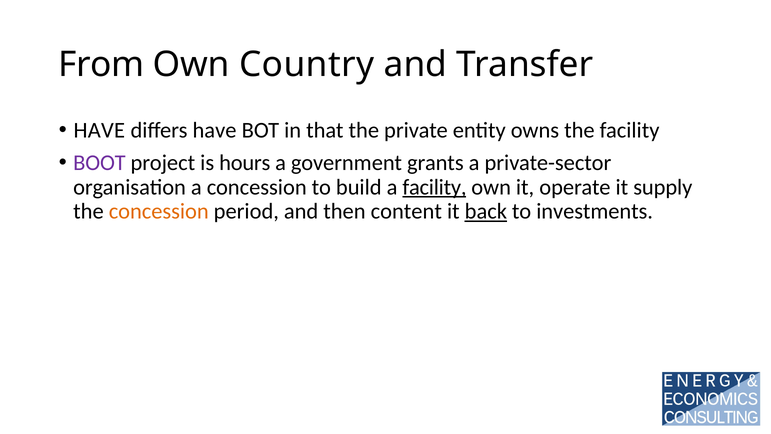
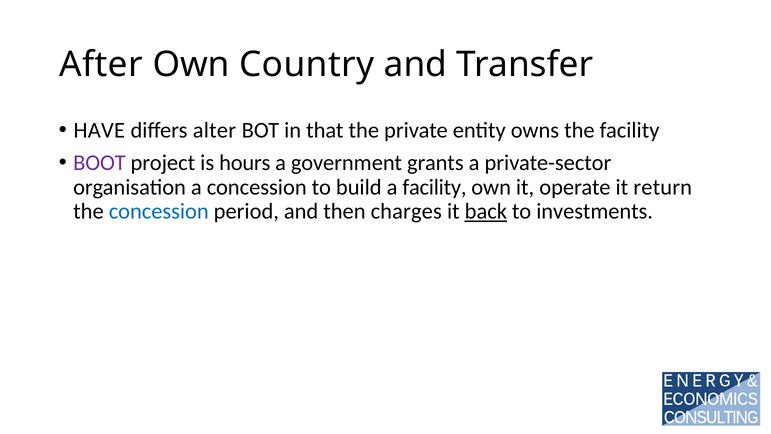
From: From -> After
differs have: have -> alter
facility at (434, 187) underline: present -> none
supply: supply -> return
concession at (159, 211) colour: orange -> blue
content: content -> charges
